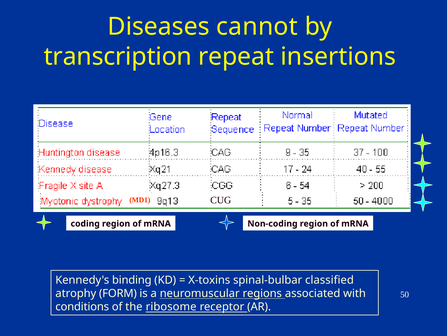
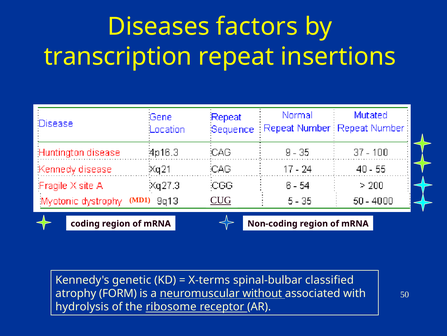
cannot: cannot -> factors
CUG underline: none -> present
binding: binding -> genetic
X-toxins: X-toxins -> X-terms
regions: regions -> without
conditions: conditions -> hydrolysis
